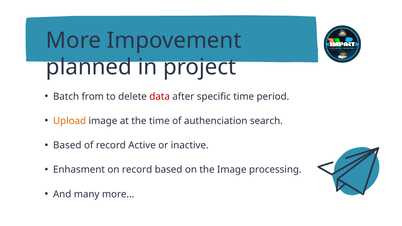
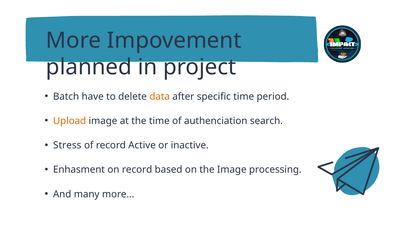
from: from -> have
data colour: red -> orange
Based at (67, 145): Based -> Stress
